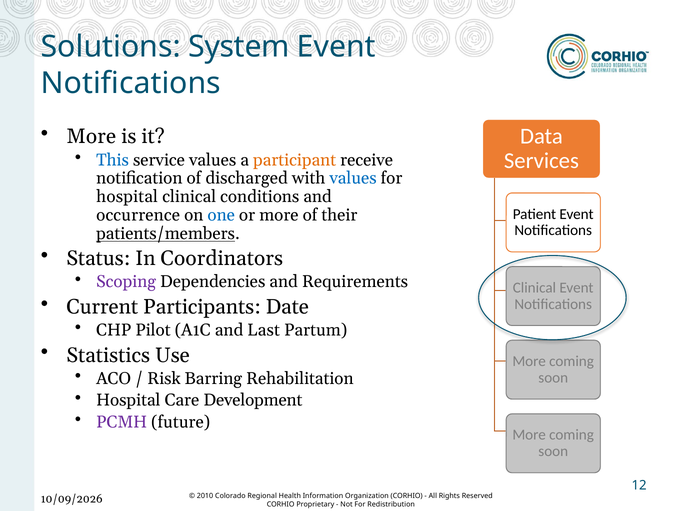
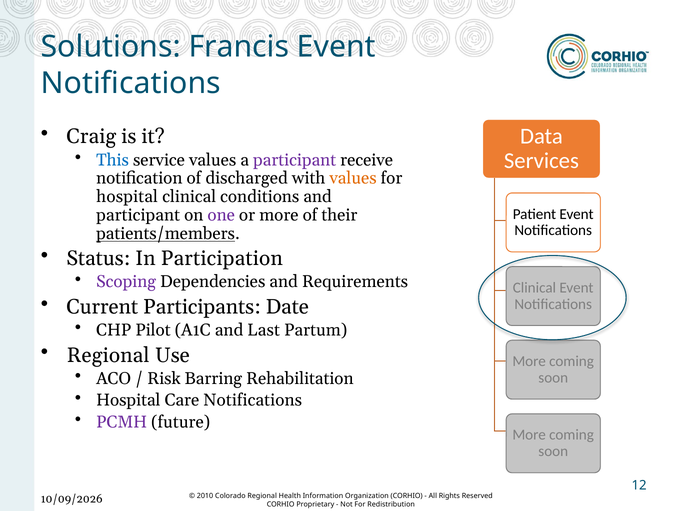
System: System -> Francis
More at (91, 137): More -> Craig
participant at (295, 160) colour: orange -> purple
values at (353, 178) colour: blue -> orange
occurrence at (138, 215): occurrence -> participant
one colour: blue -> purple
Coordinators: Coordinators -> Participation
Statistics at (108, 355): Statistics -> Regional
Care Development: Development -> Notifications
